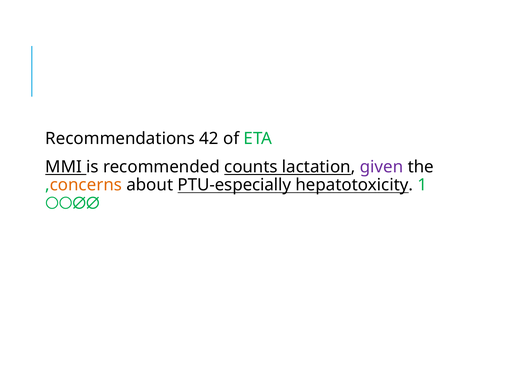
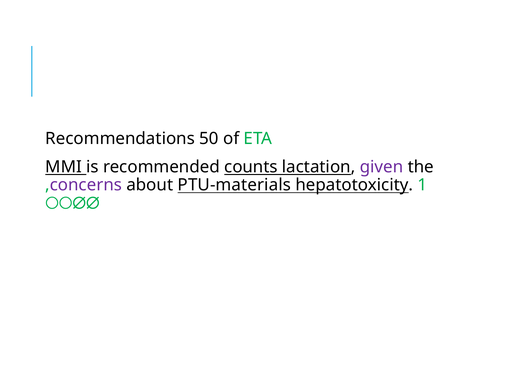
42: 42 -> 50
concerns colour: orange -> purple
PTU-especially: PTU-especially -> PTU-materials
